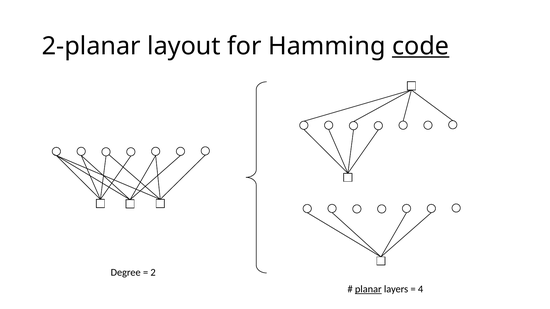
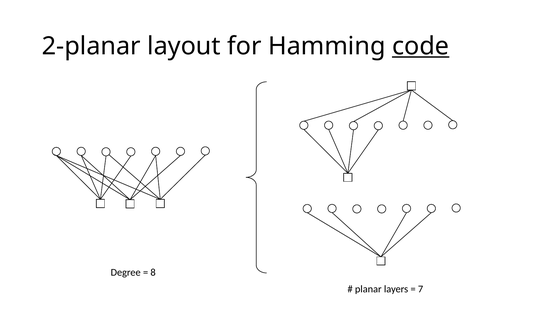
2: 2 -> 8
planar underline: present -> none
4: 4 -> 7
